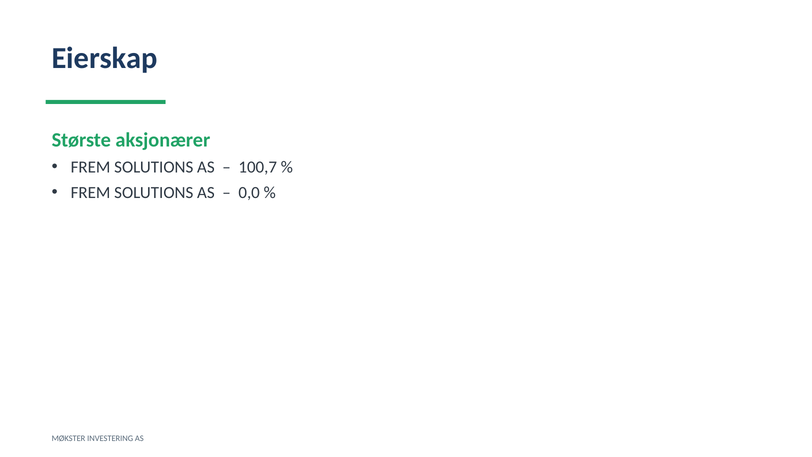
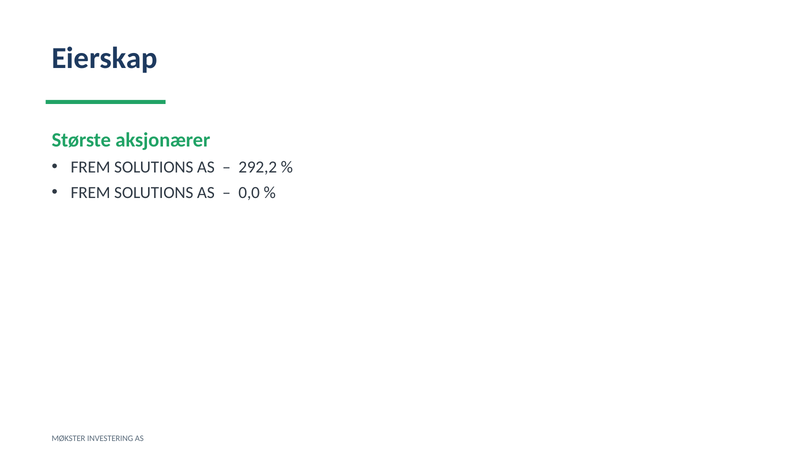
100,7: 100,7 -> 292,2
